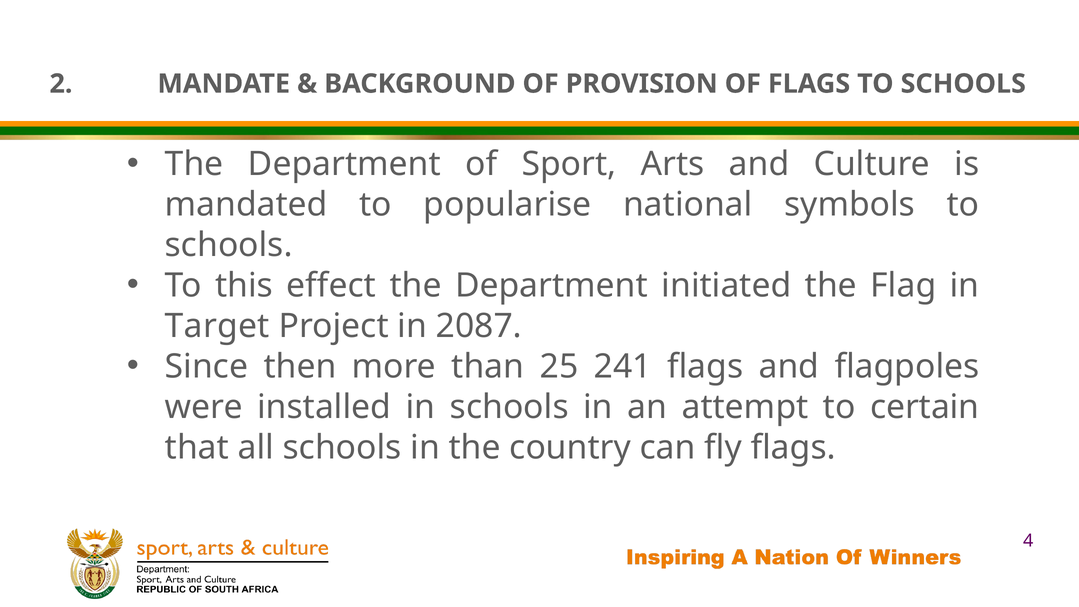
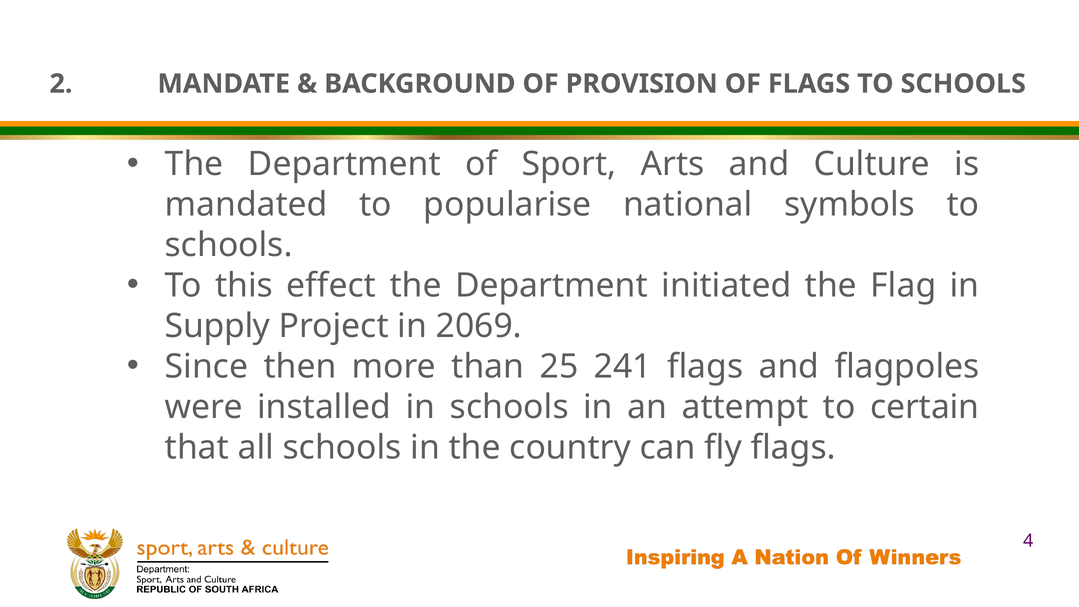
Target: Target -> Supply
2087: 2087 -> 2069
